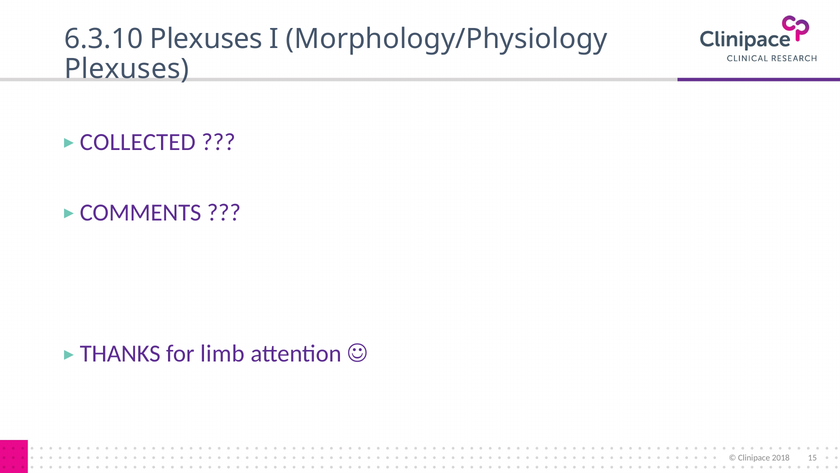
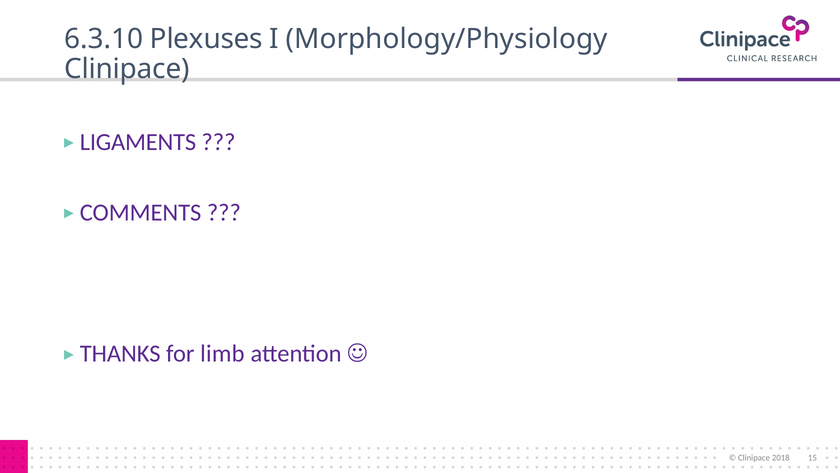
Plexuses at (127, 69): Plexuses -> Clinipace
COLLECTED: COLLECTED -> LIGAMENTS
